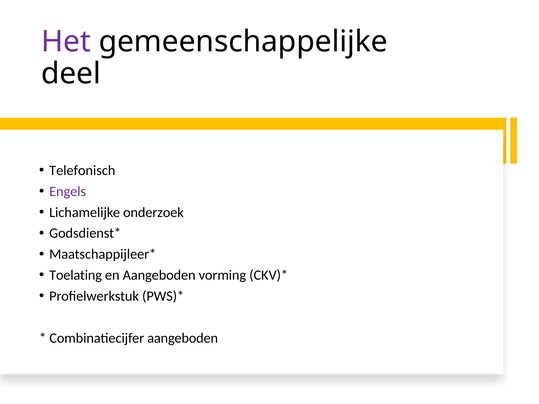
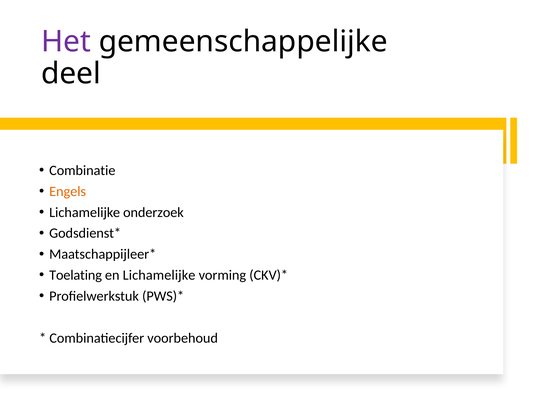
Telefonisch: Telefonisch -> Combinatie
Engels colour: purple -> orange
en Aangeboden: Aangeboden -> Lichamelijke
Combinatiecijfer aangeboden: aangeboden -> voorbehoud
